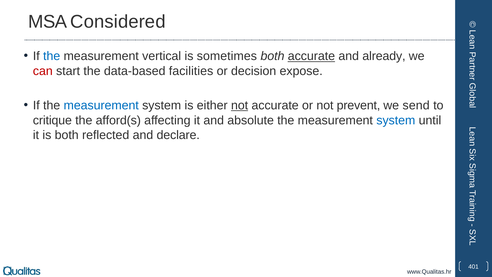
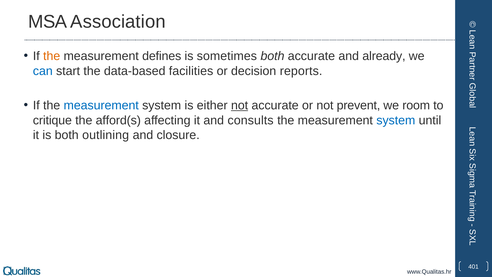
Considered: Considered -> Association
the at (52, 56) colour: blue -> orange
vertical: vertical -> defines
accurate at (311, 56) underline: present -> none
can colour: red -> blue
expose: expose -> reports
send: send -> room
absolute: absolute -> consults
reflected: reflected -> outlining
declare: declare -> closure
